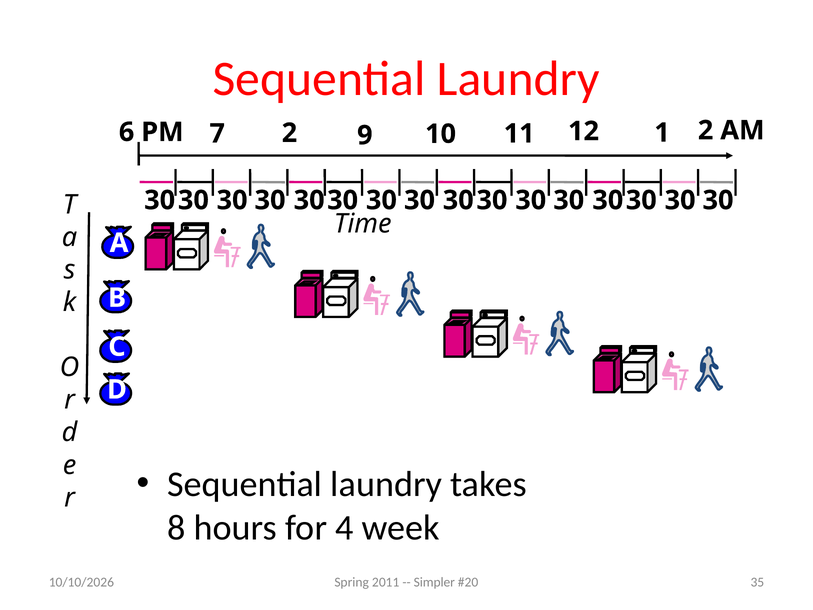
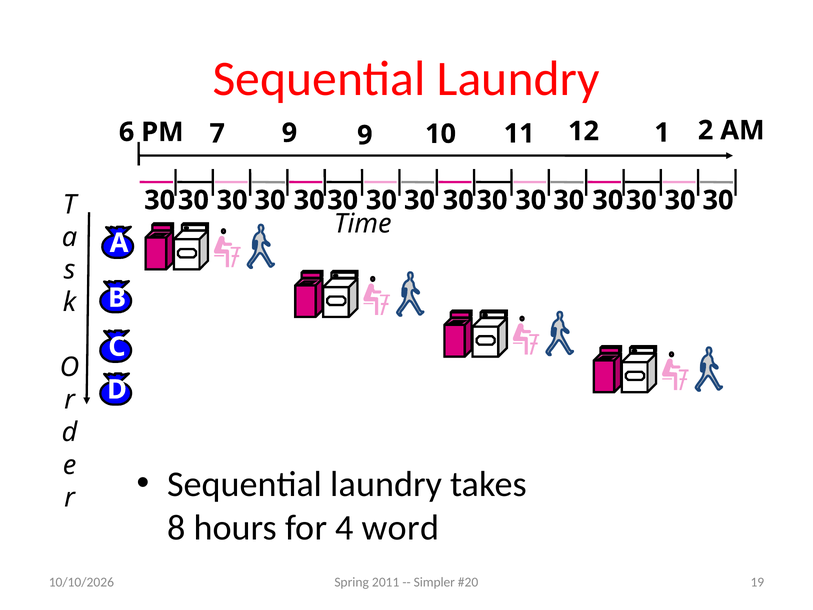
7 2: 2 -> 9
week: week -> word
35: 35 -> 19
